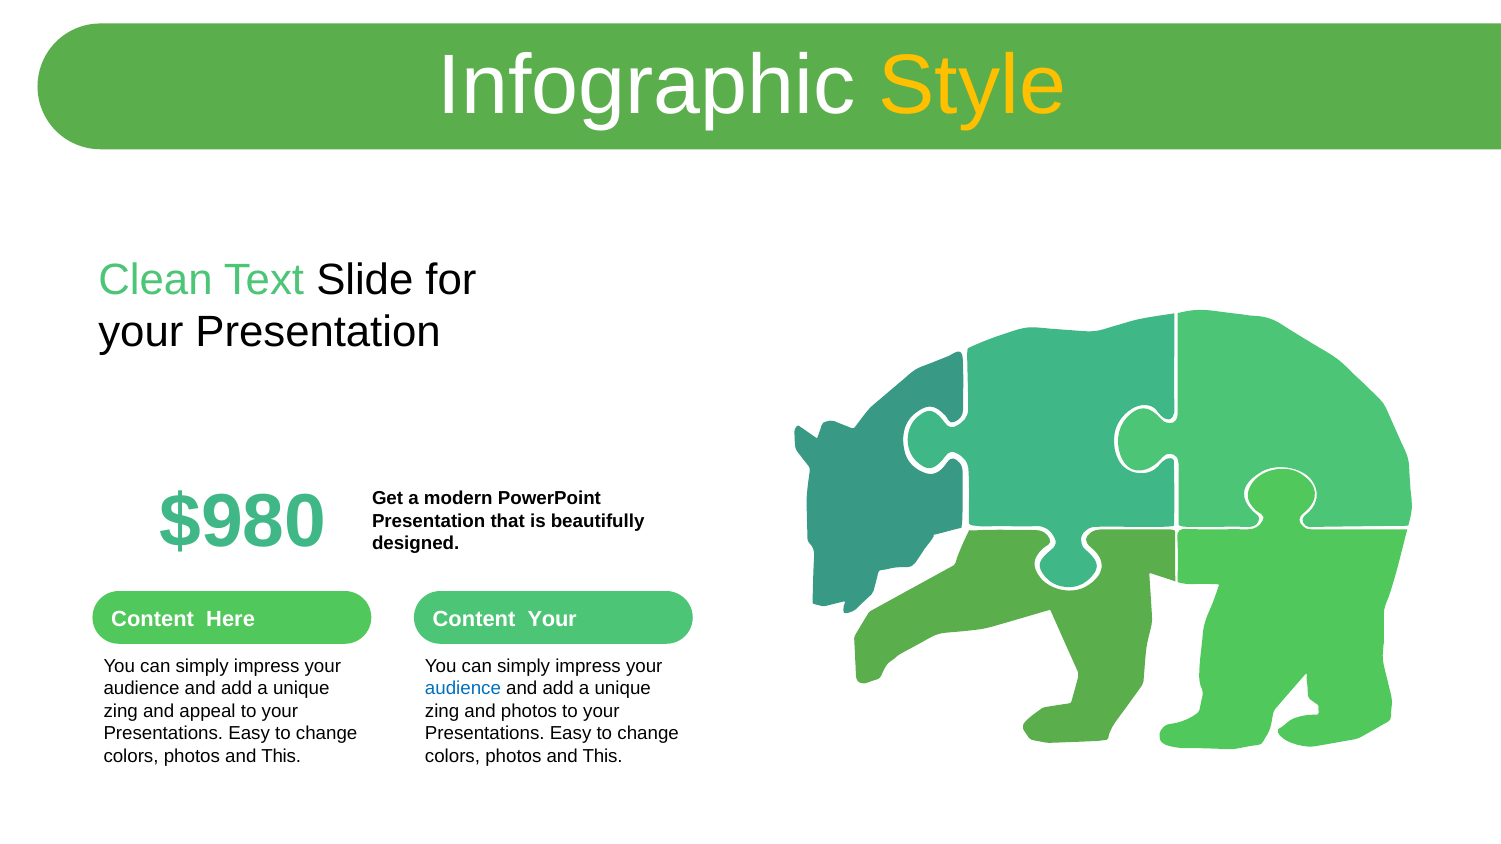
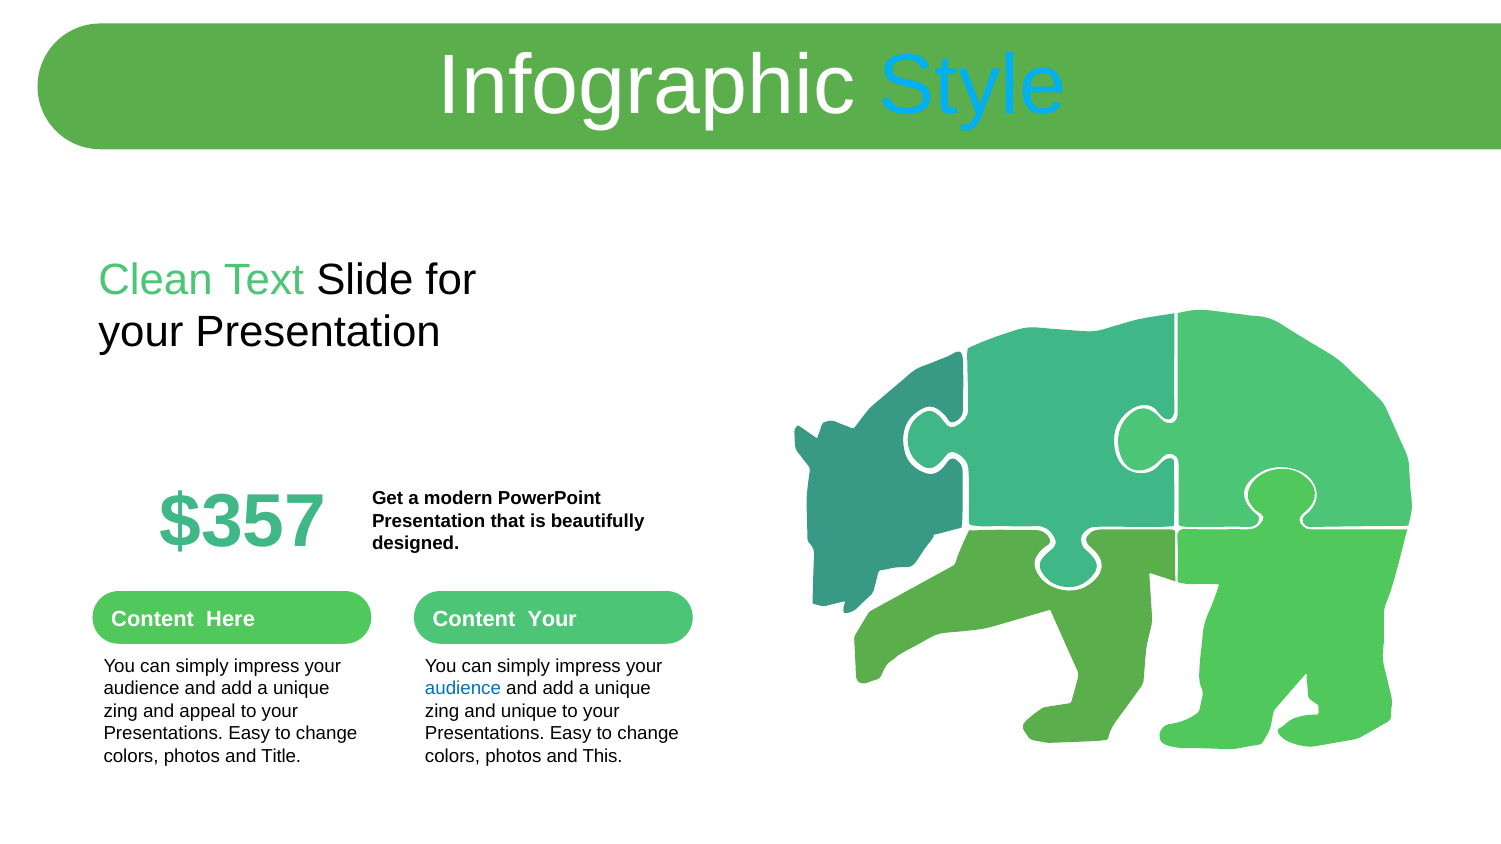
Style colour: yellow -> light blue
$980: $980 -> $357
and photos: photos -> unique
This at (281, 756): This -> Title
